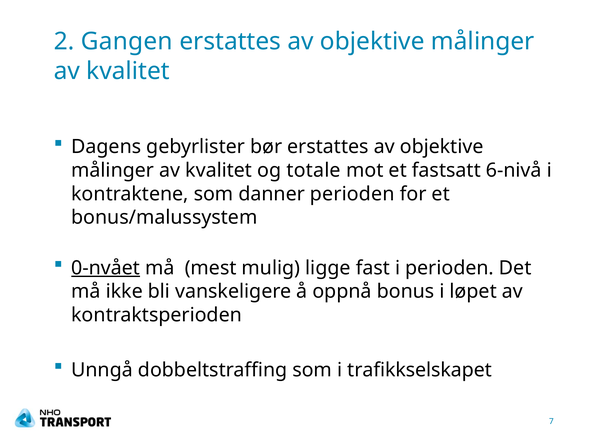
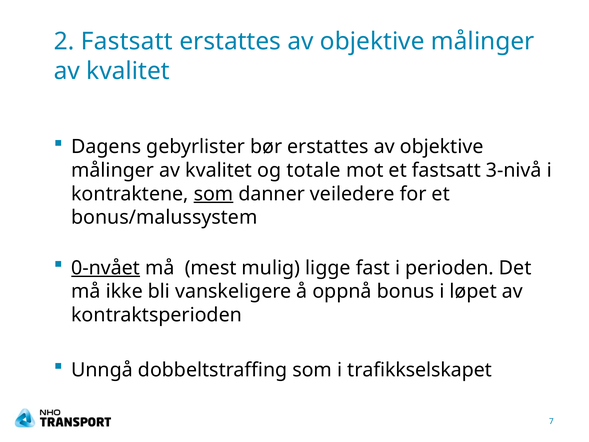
2 Gangen: Gangen -> Fastsatt
6-nivå: 6-nivå -> 3-nivå
som at (213, 194) underline: none -> present
danner perioden: perioden -> veiledere
